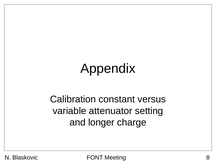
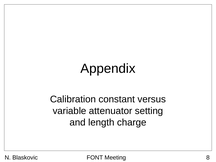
longer: longer -> length
